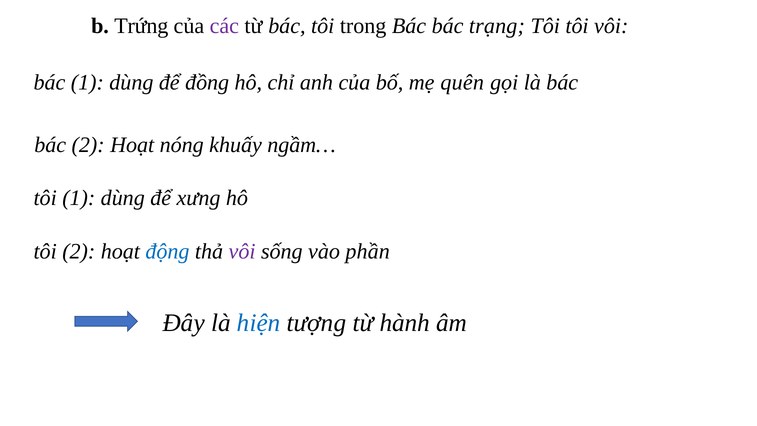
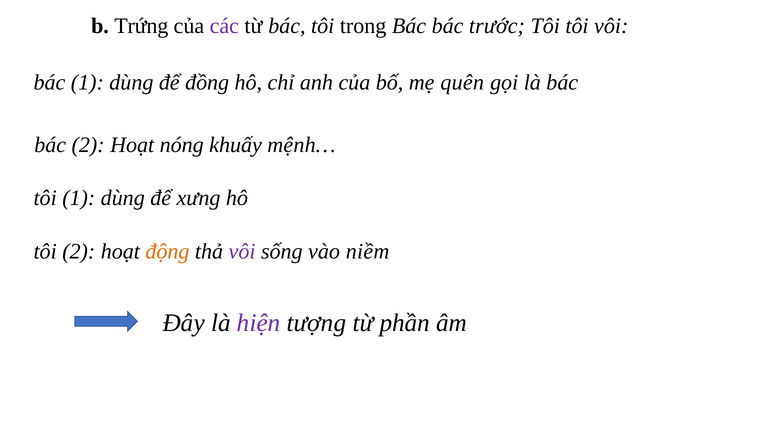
trạng: trạng -> trước
ngầm…: ngầm… -> mệnh…
động colour: blue -> orange
phần: phần -> niềm
hiện colour: blue -> purple
hành: hành -> phần
